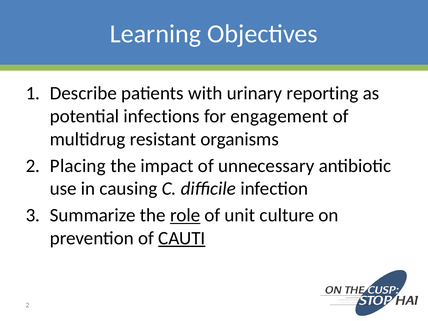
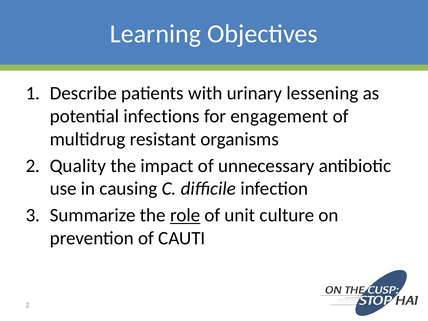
reporting: reporting -> lessening
Placing: Placing -> Quality
CAUTI underline: present -> none
